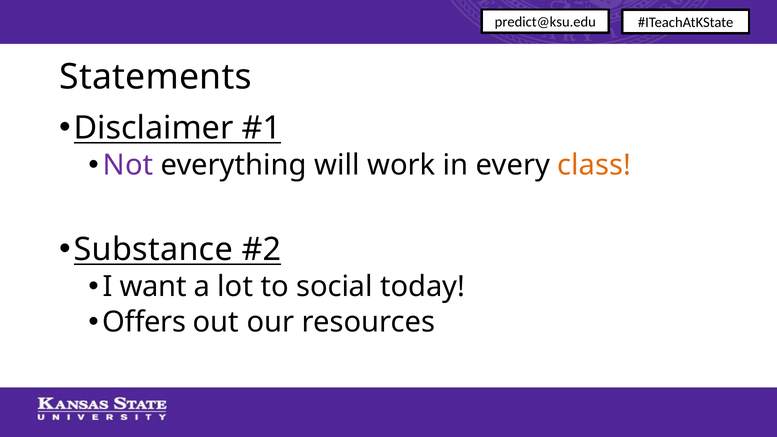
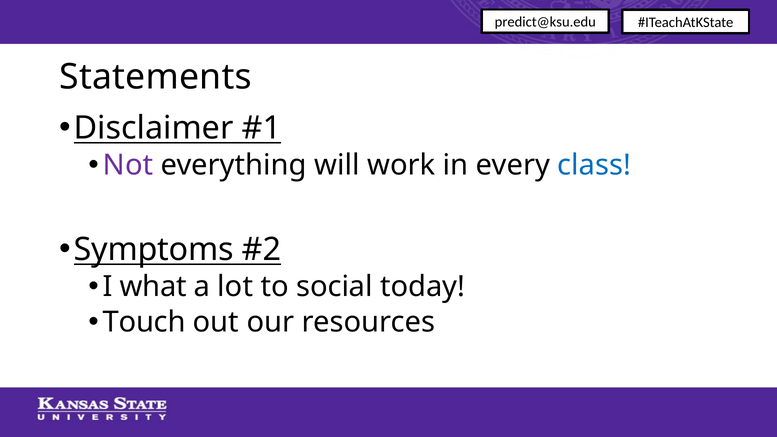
class colour: orange -> blue
Substance: Substance -> Symptoms
want: want -> what
Offers: Offers -> Touch
